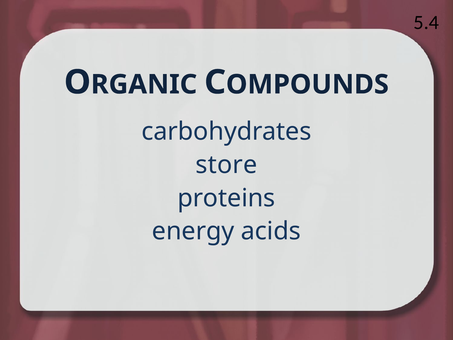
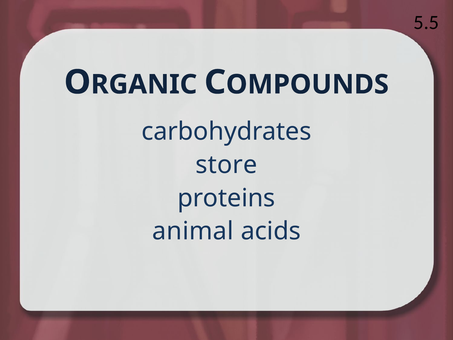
5.4: 5.4 -> 5.5
energy: energy -> animal
